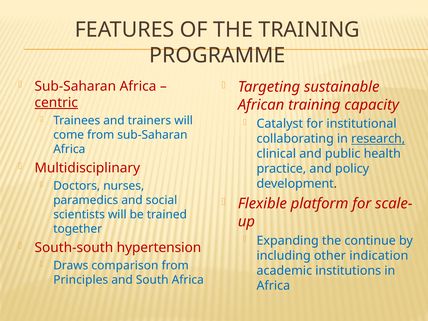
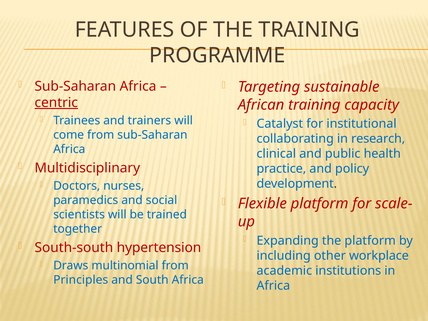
research underline: present -> none
the continue: continue -> platform
indication: indication -> workplace
comparison: comparison -> multinomial
